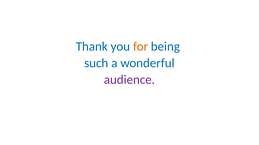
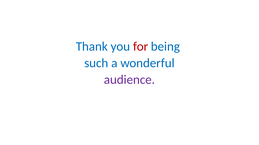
for colour: orange -> red
